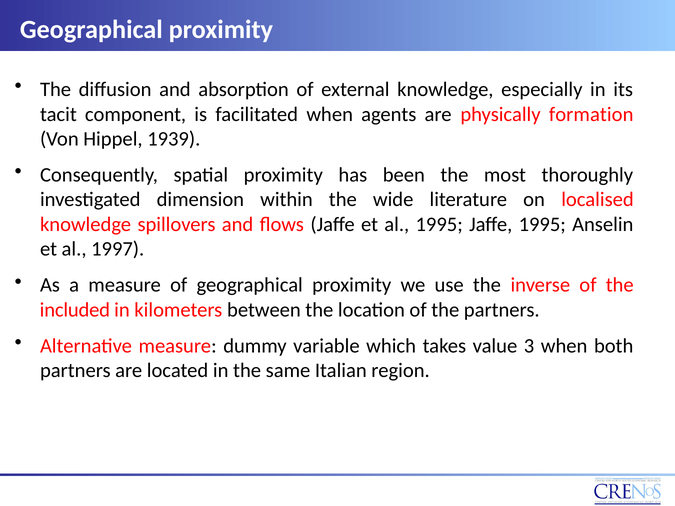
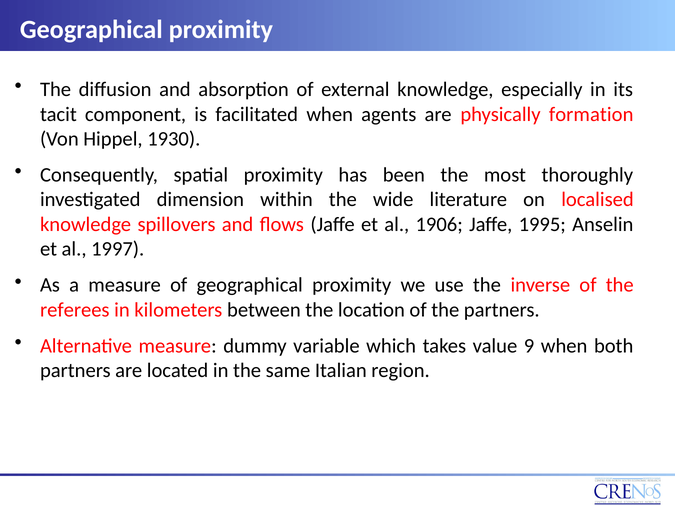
1939: 1939 -> 1930
al 1995: 1995 -> 1906
included: included -> referees
3: 3 -> 9
